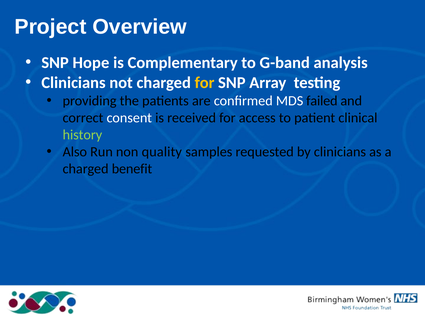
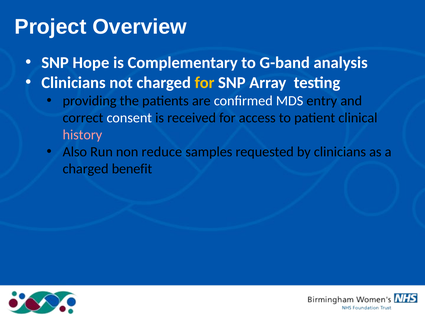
failed: failed -> entry
history colour: light green -> pink
quality: quality -> reduce
